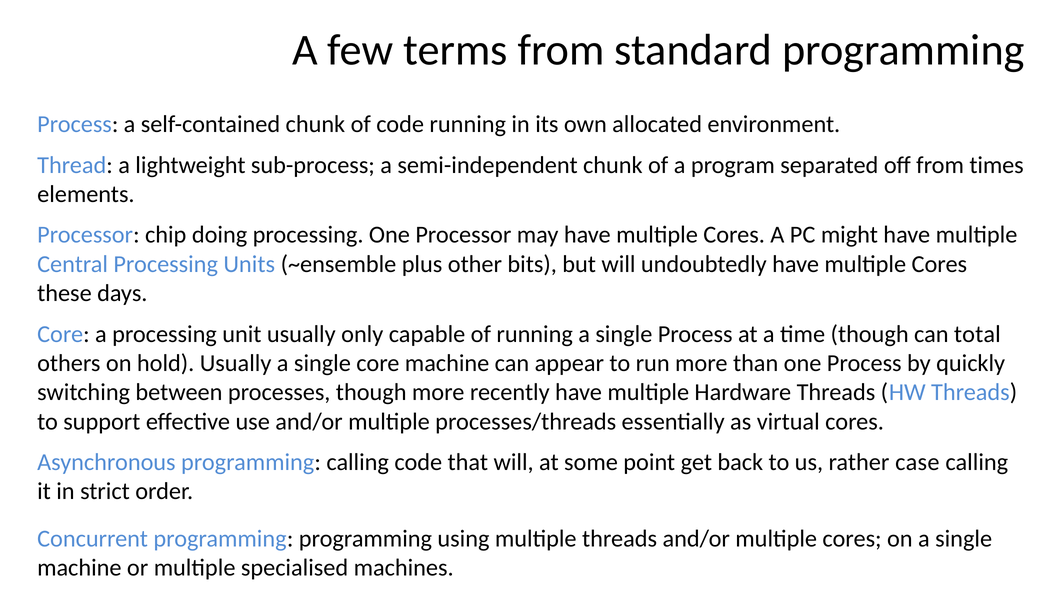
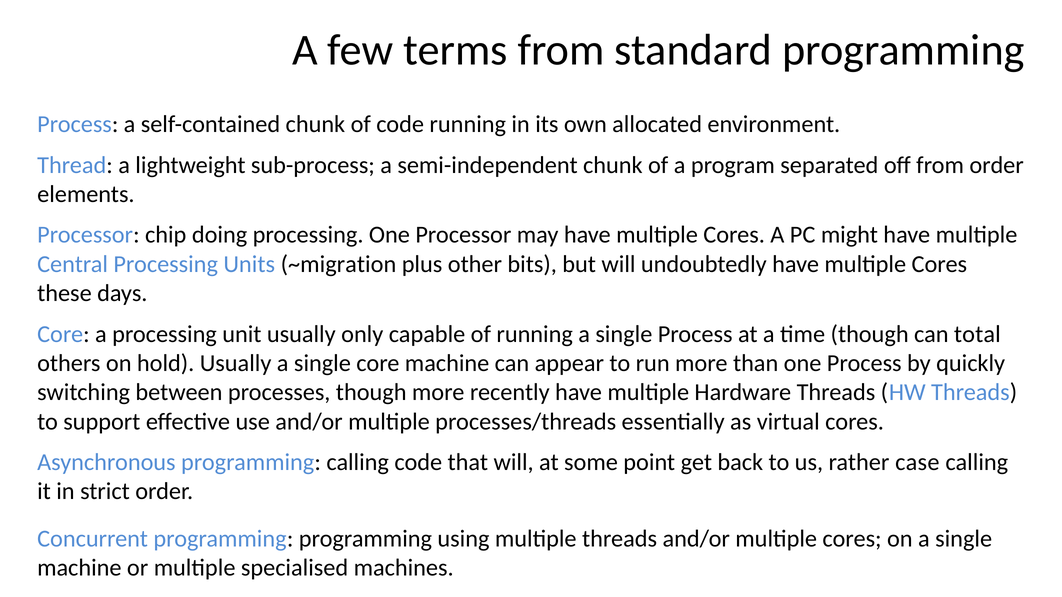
from times: times -> order
~ensemble: ~ensemble -> ~migration
